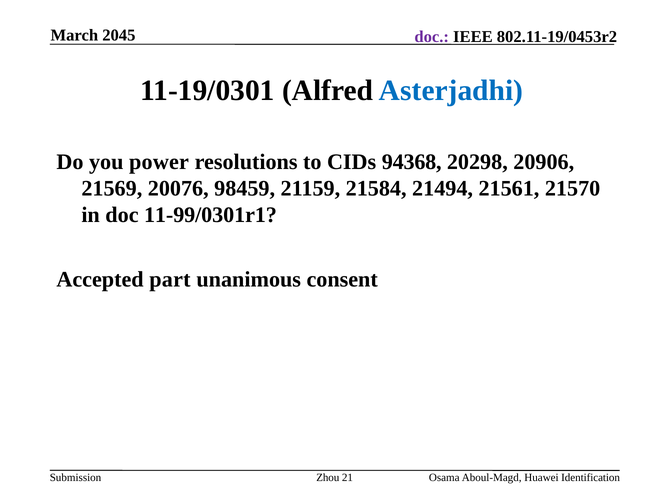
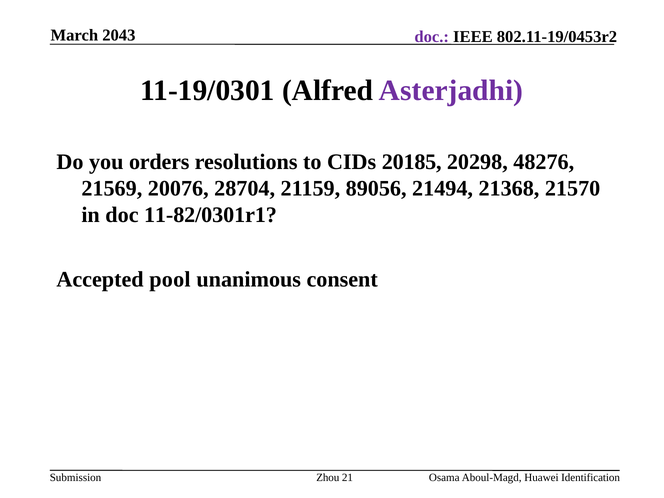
2045: 2045 -> 2043
Asterjadhi colour: blue -> purple
power: power -> orders
94368: 94368 -> 20185
20906: 20906 -> 48276
98459: 98459 -> 28704
21584: 21584 -> 89056
21561: 21561 -> 21368
11-99/0301r1: 11-99/0301r1 -> 11-82/0301r1
part: part -> pool
